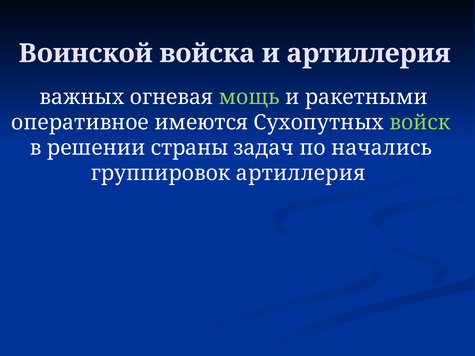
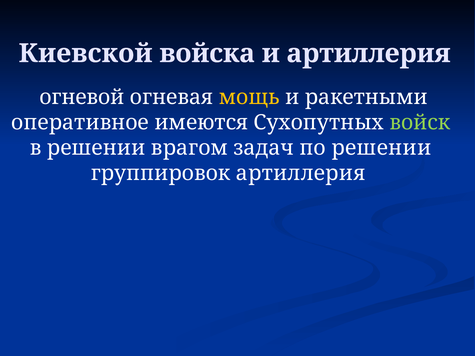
Воинской: Воинской -> Киевской
важных: важных -> огневой
мощь colour: light green -> yellow
страны: страны -> врагом
по начались: начались -> решении
